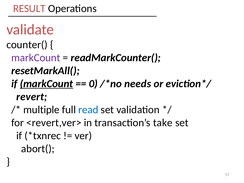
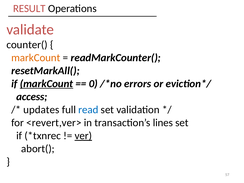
markCount at (36, 58) colour: purple -> orange
needs: needs -> errors
revert: revert -> access
multiple: multiple -> updates
take: take -> lines
ver underline: none -> present
